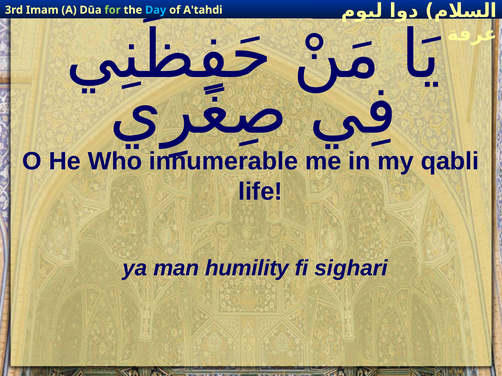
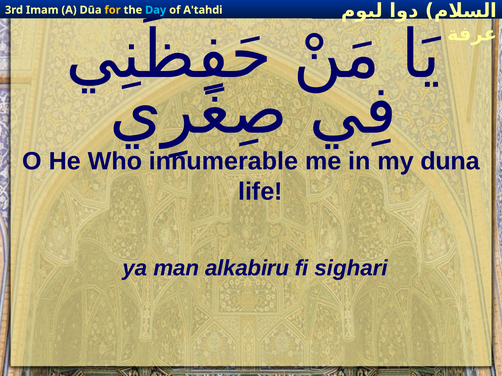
for colour: light green -> yellow
qabli: qabli -> duna
humility: humility -> alkabiru
